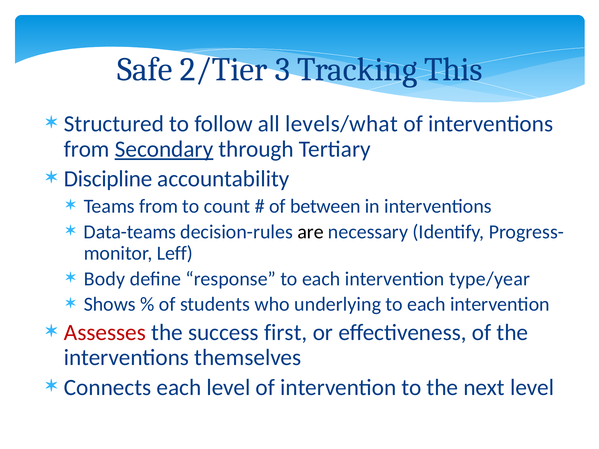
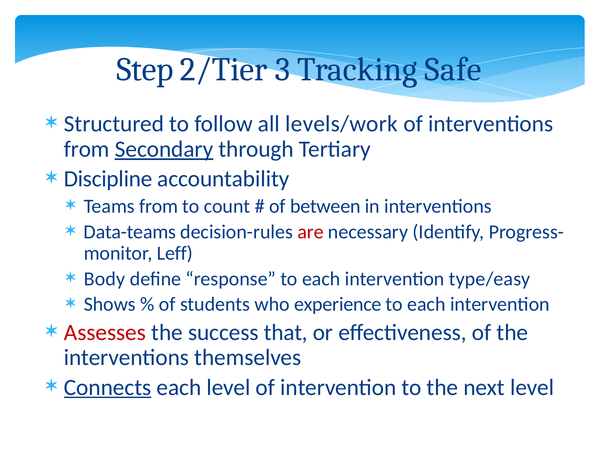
Safe: Safe -> Step
This: This -> Safe
levels/what: levels/what -> levels/work
are colour: black -> red
type/year: type/year -> type/easy
underlying: underlying -> experience
first: first -> that
Connects underline: none -> present
